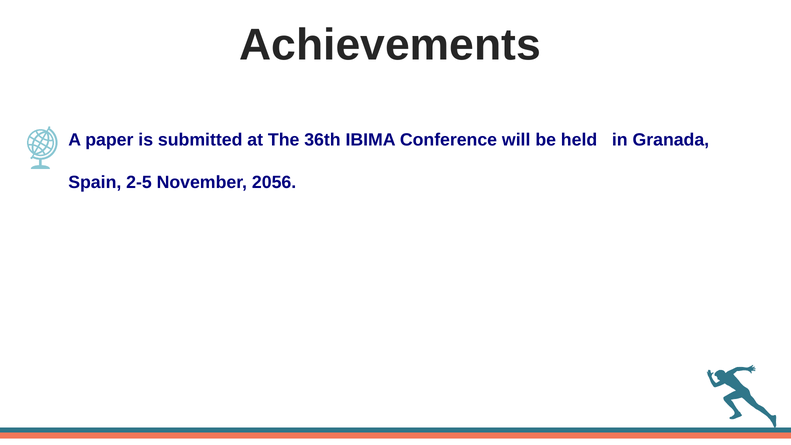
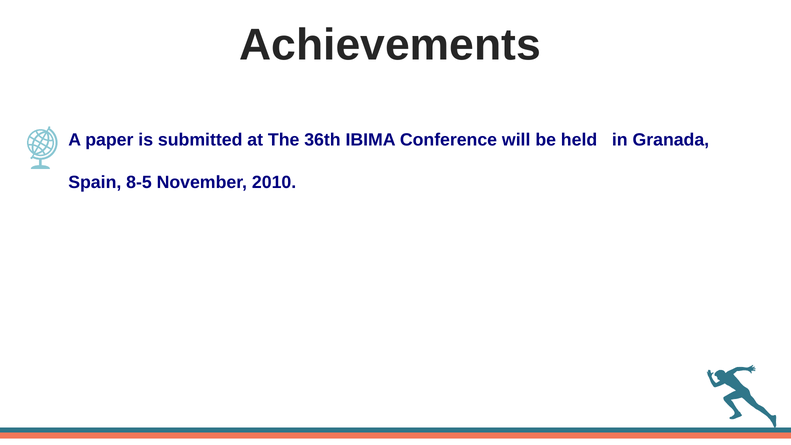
2-5: 2-5 -> 8-5
2056: 2056 -> 2010
